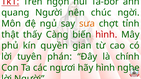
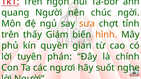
thật at (10, 35): thật -> trên
Càng: Càng -> Giám
hình at (106, 35) colour: red -> orange
hãy hình: hình -> suốt
